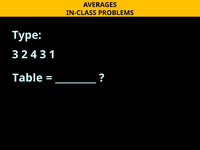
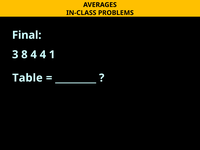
Type: Type -> Final
2: 2 -> 8
4 3: 3 -> 4
